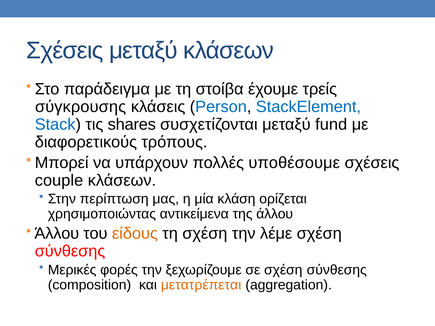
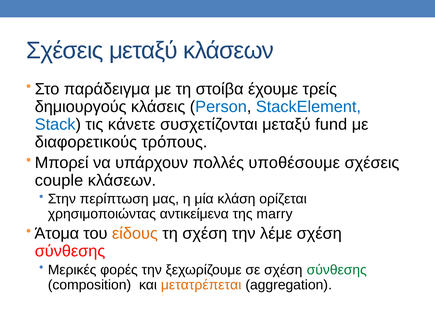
σύγκρουσης: σύγκρουσης -> δημιουργούς
shares: shares -> κάνετε
της άλλου: άλλου -> marry
Άλλου at (57, 234): Άλλου -> Άτομα
σύνθεσης at (337, 270) colour: black -> green
